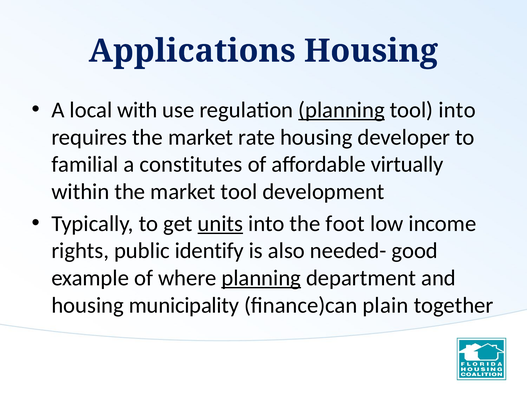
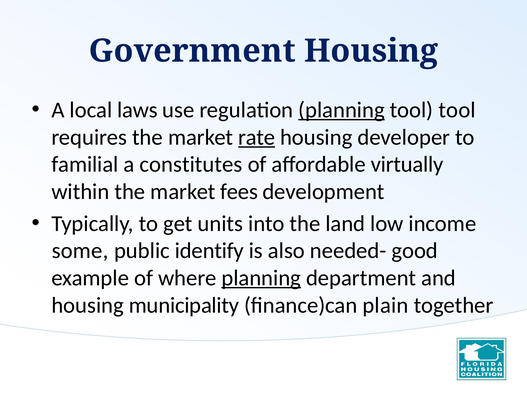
Applications: Applications -> Government
with: with -> laws
tool into: into -> tool
rate underline: none -> present
market tool: tool -> fees
units underline: present -> none
foot: foot -> land
rights: rights -> some
